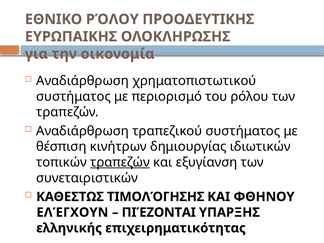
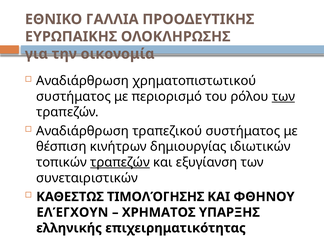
ΕΘΝΙΚΟ ΡΌΛΟΥ: ΡΌΛΟΥ -> ΓΑΛΛΙΑ
των at (283, 96) underline: none -> present
ΠΙΈΖΟΝΤΑΙ: ΠΙΈΖΟΝΤΑΙ -> ΧΡΗΜΑΤΟΣ
